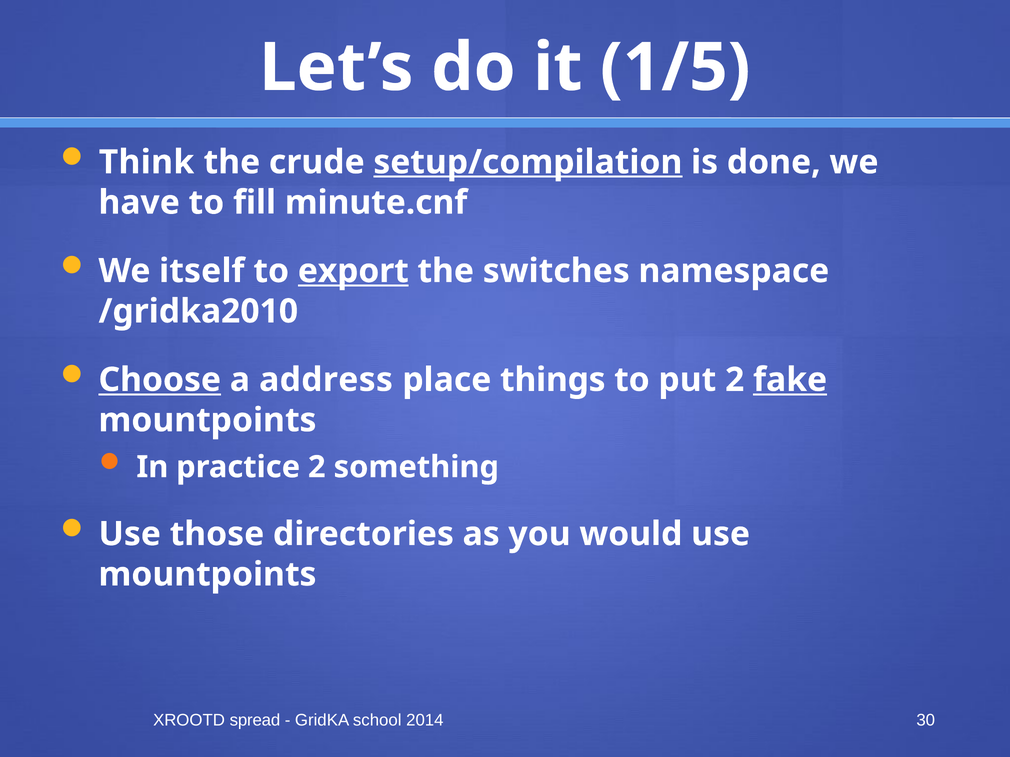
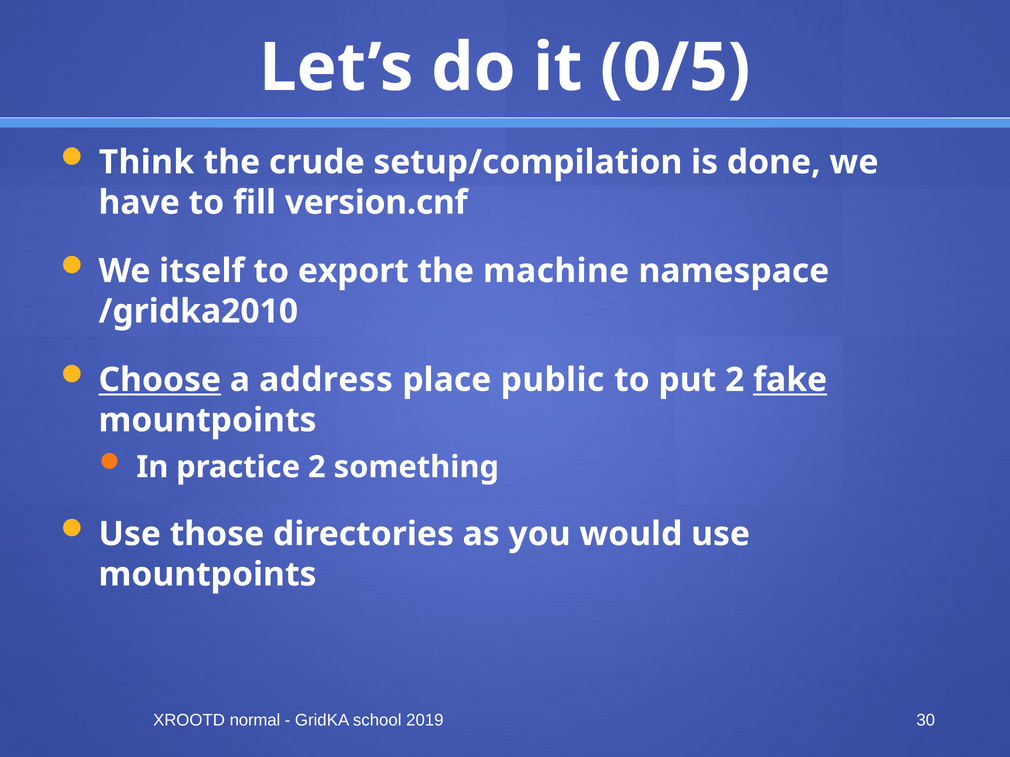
1/5: 1/5 -> 0/5
setup/compilation underline: present -> none
minute.cnf: minute.cnf -> version.cnf
export underline: present -> none
switches: switches -> machine
things: things -> public
spread: spread -> normal
2014: 2014 -> 2019
